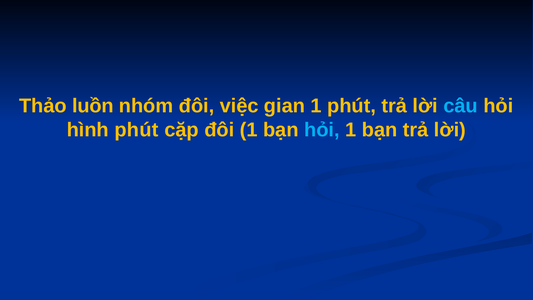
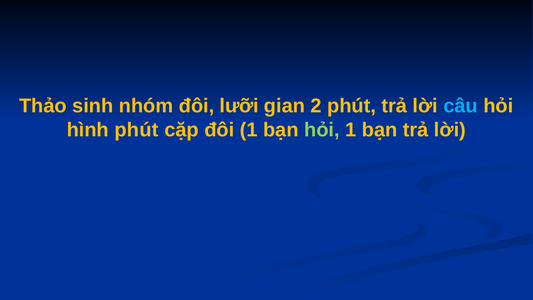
luồn: luồn -> sinh
việc: việc -> lưỡi
gian 1: 1 -> 2
hỏi at (322, 130) colour: light blue -> light green
